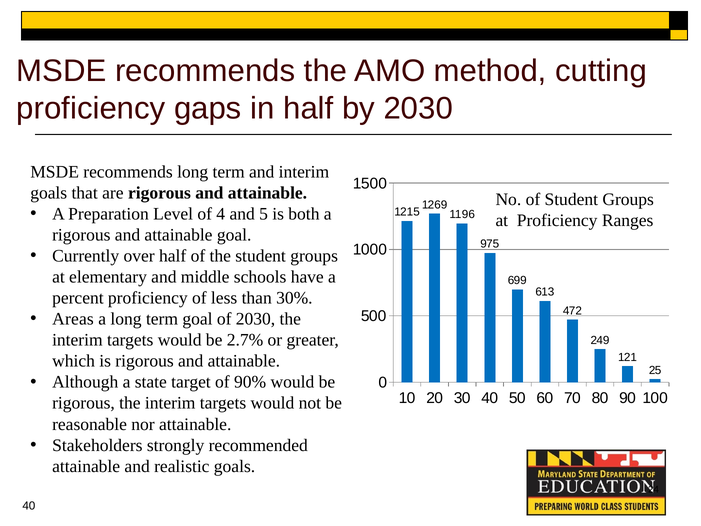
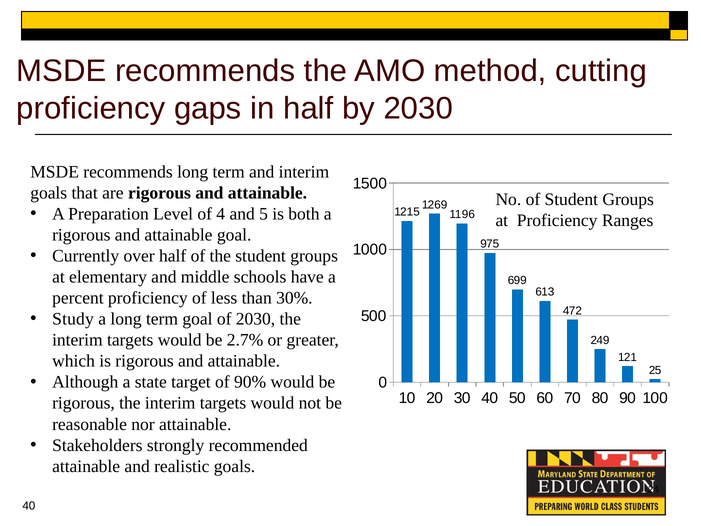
Areas: Areas -> Study
